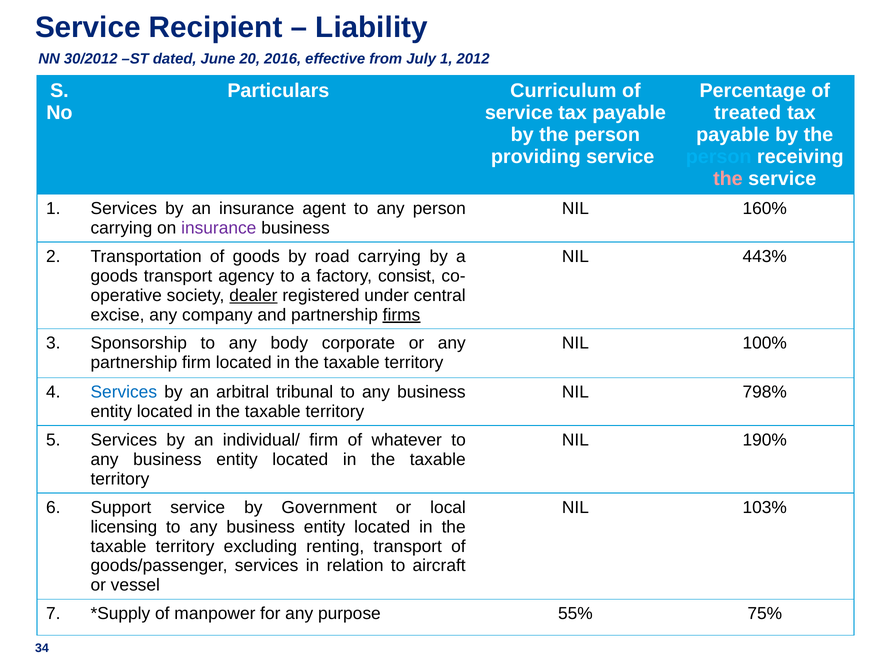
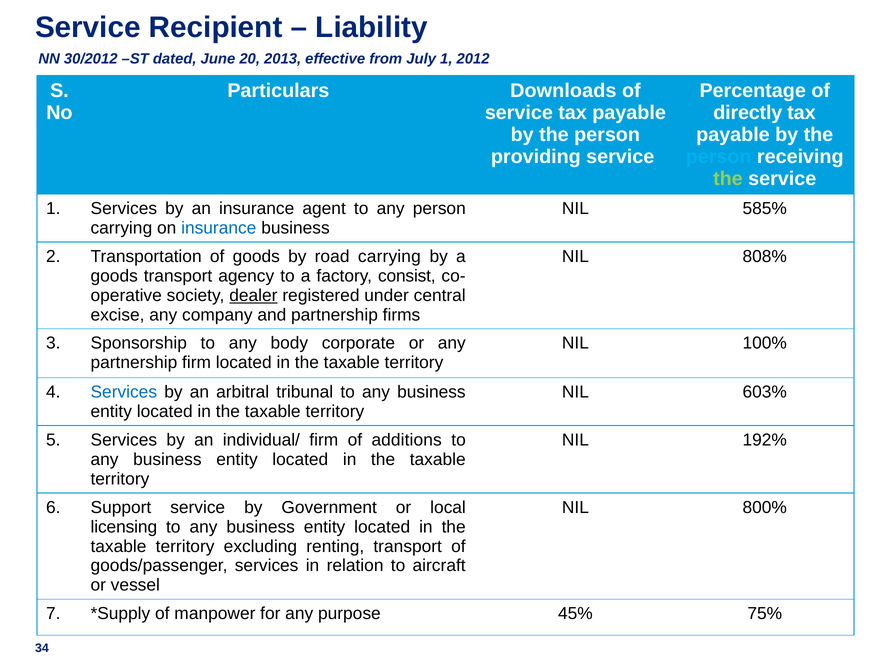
2016: 2016 -> 2013
Curriculum: Curriculum -> Downloads
treated: treated -> directly
the at (728, 179) colour: pink -> light green
160%: 160% -> 585%
insurance at (219, 228) colour: purple -> blue
443%: 443% -> 808%
firms underline: present -> none
798%: 798% -> 603%
whatever: whatever -> additions
190%: 190% -> 192%
103%: 103% -> 800%
55%: 55% -> 45%
